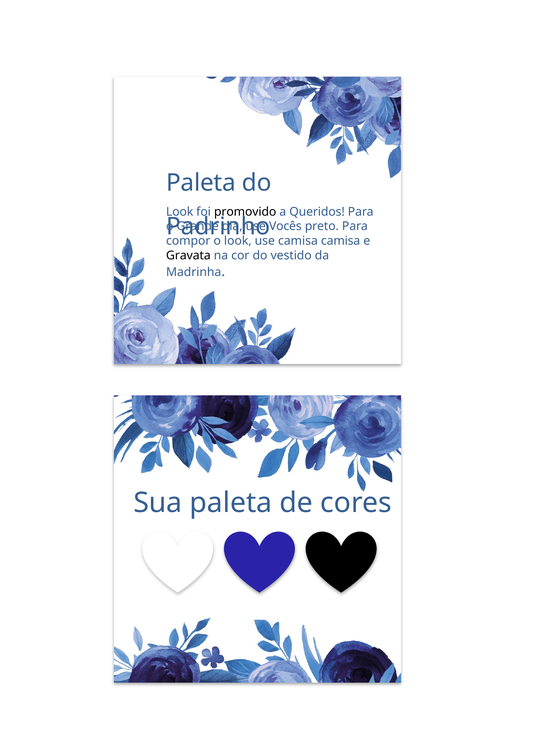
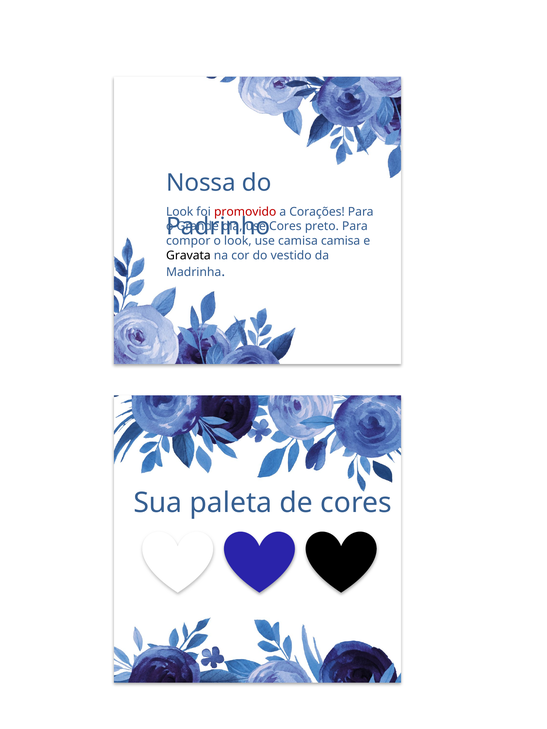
Paleta at (201, 183): Paleta -> Nossa
promovido colour: black -> red
Queridos: Queridos -> Corações
Vocês at (285, 226): Vocês -> Cores
